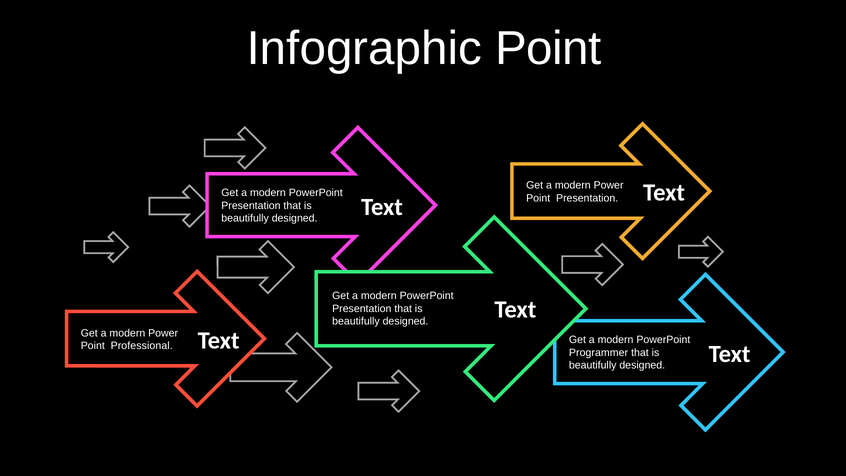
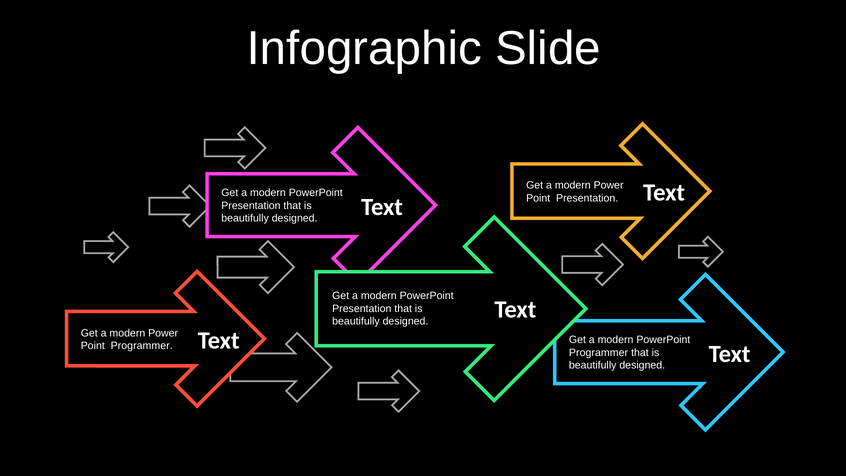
Infographic Point: Point -> Slide
Point Professional: Professional -> Programmer
